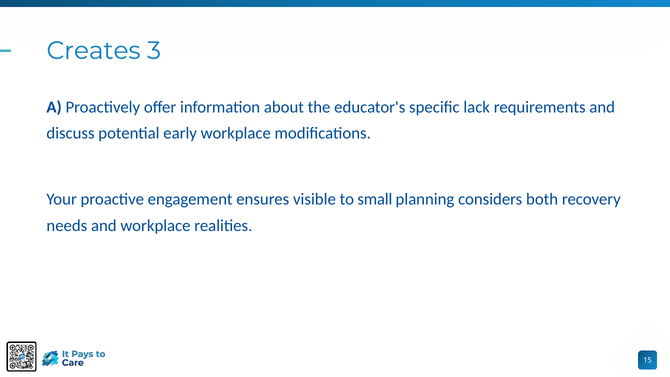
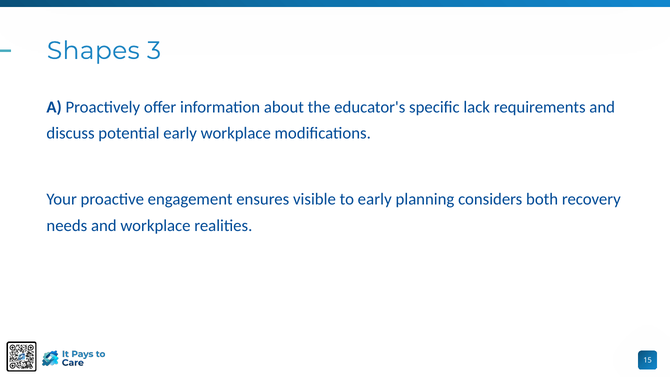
Creates: Creates -> Shapes
to small: small -> early
